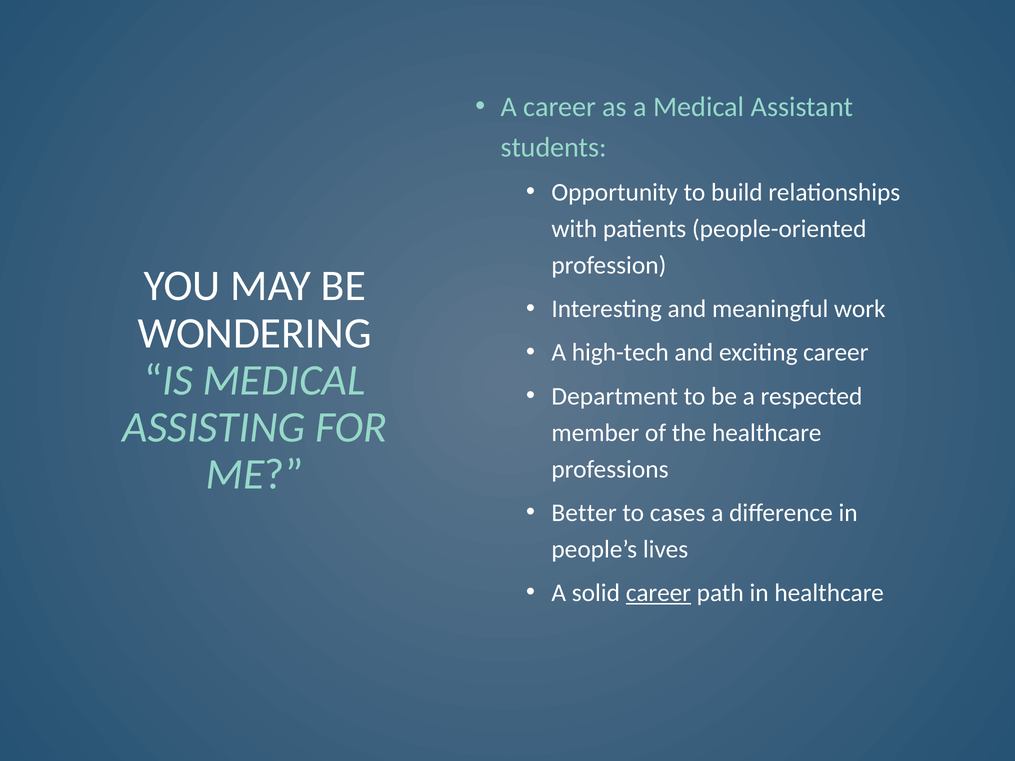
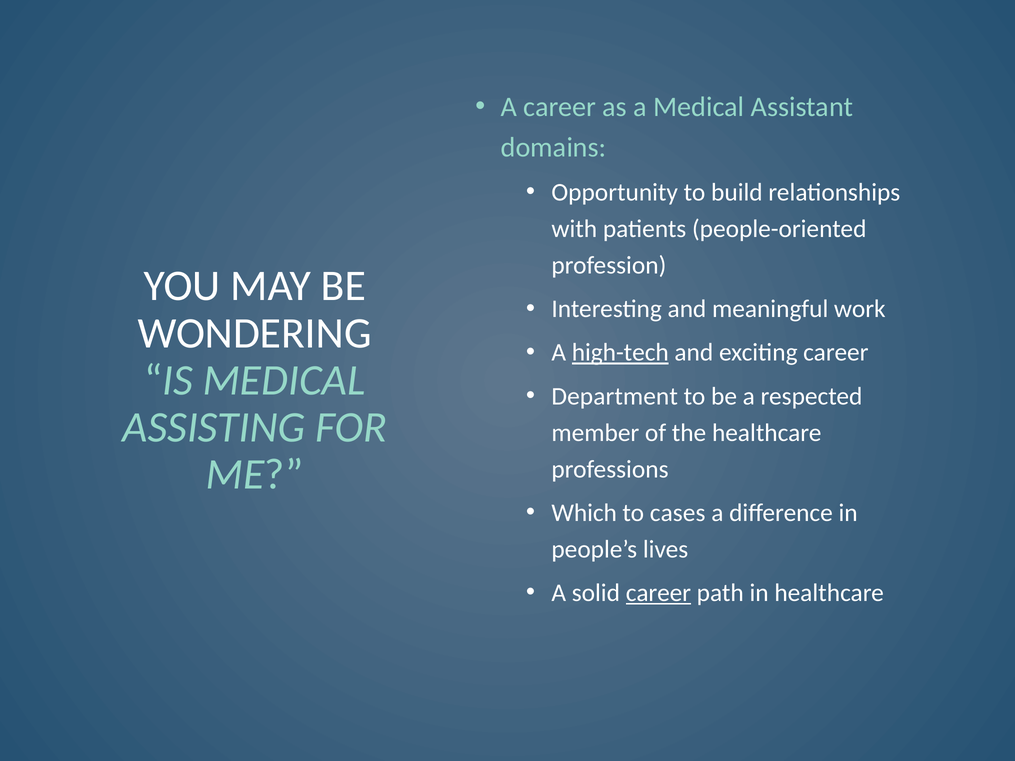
students: students -> domains
high-tech underline: none -> present
Better: Better -> Which
